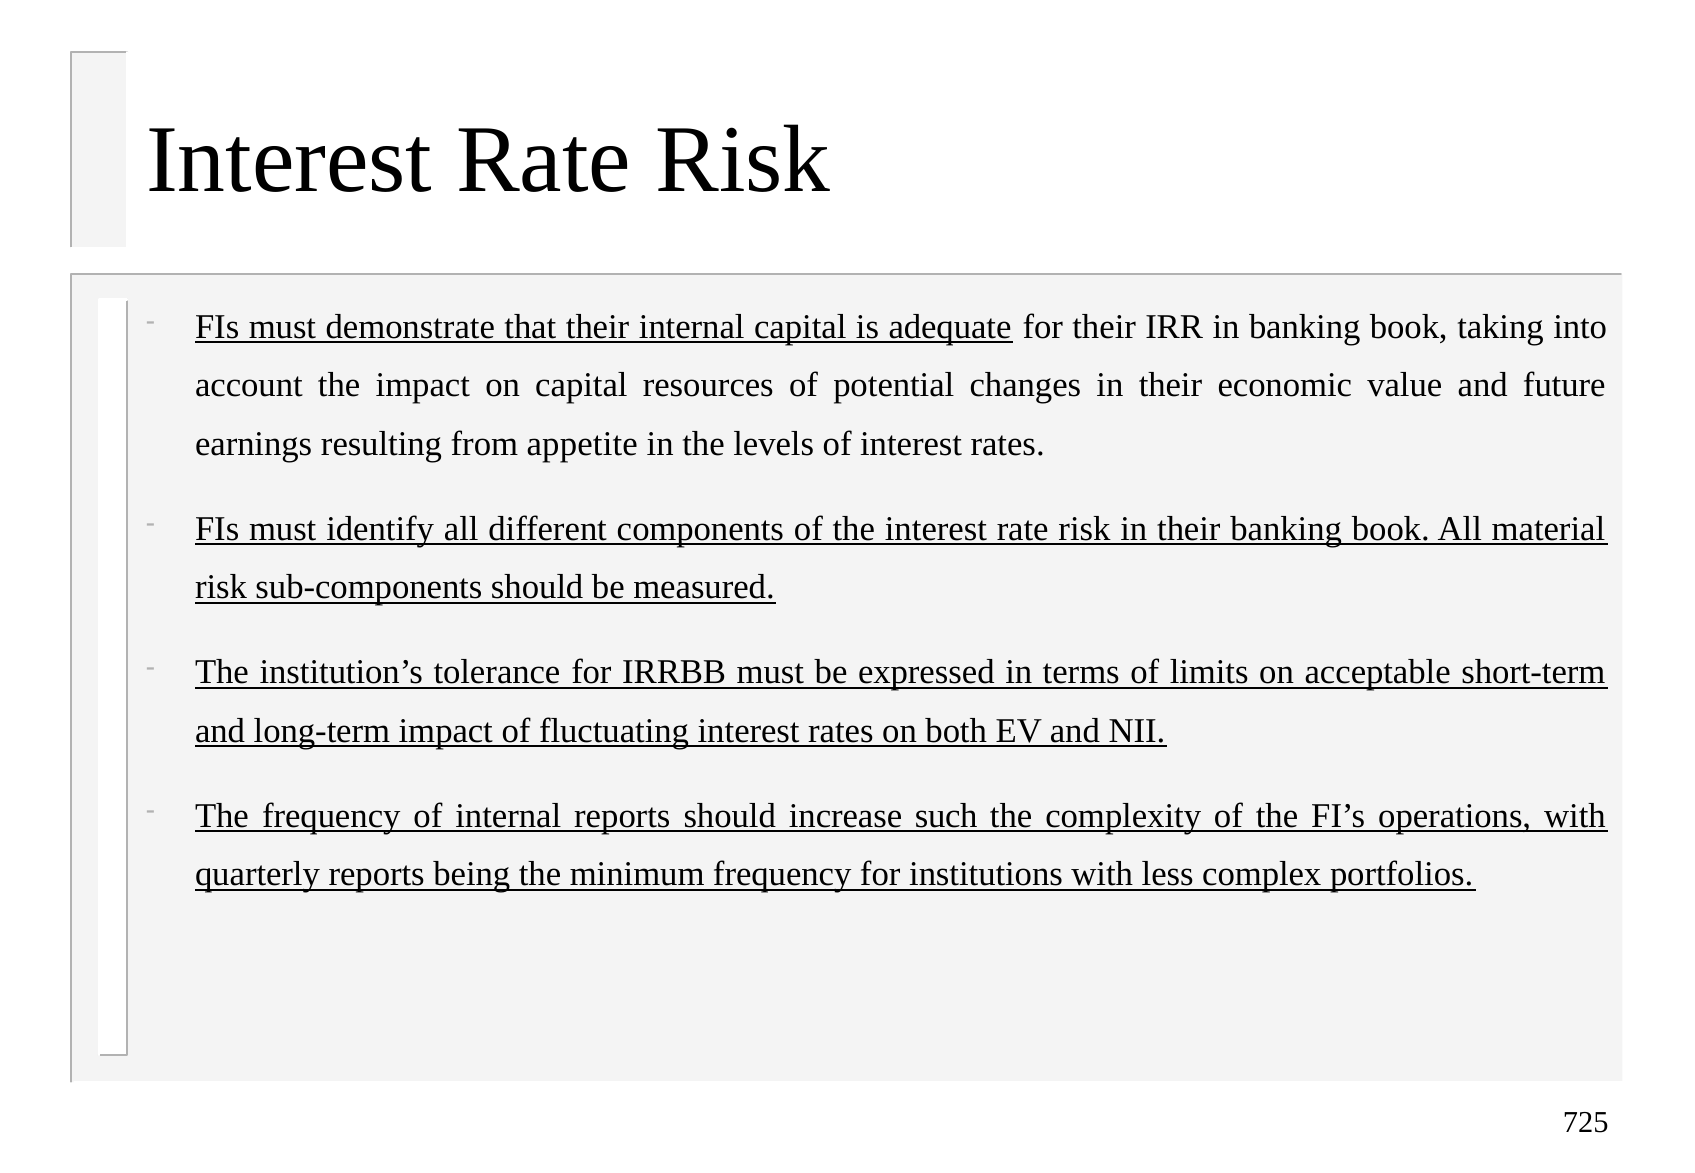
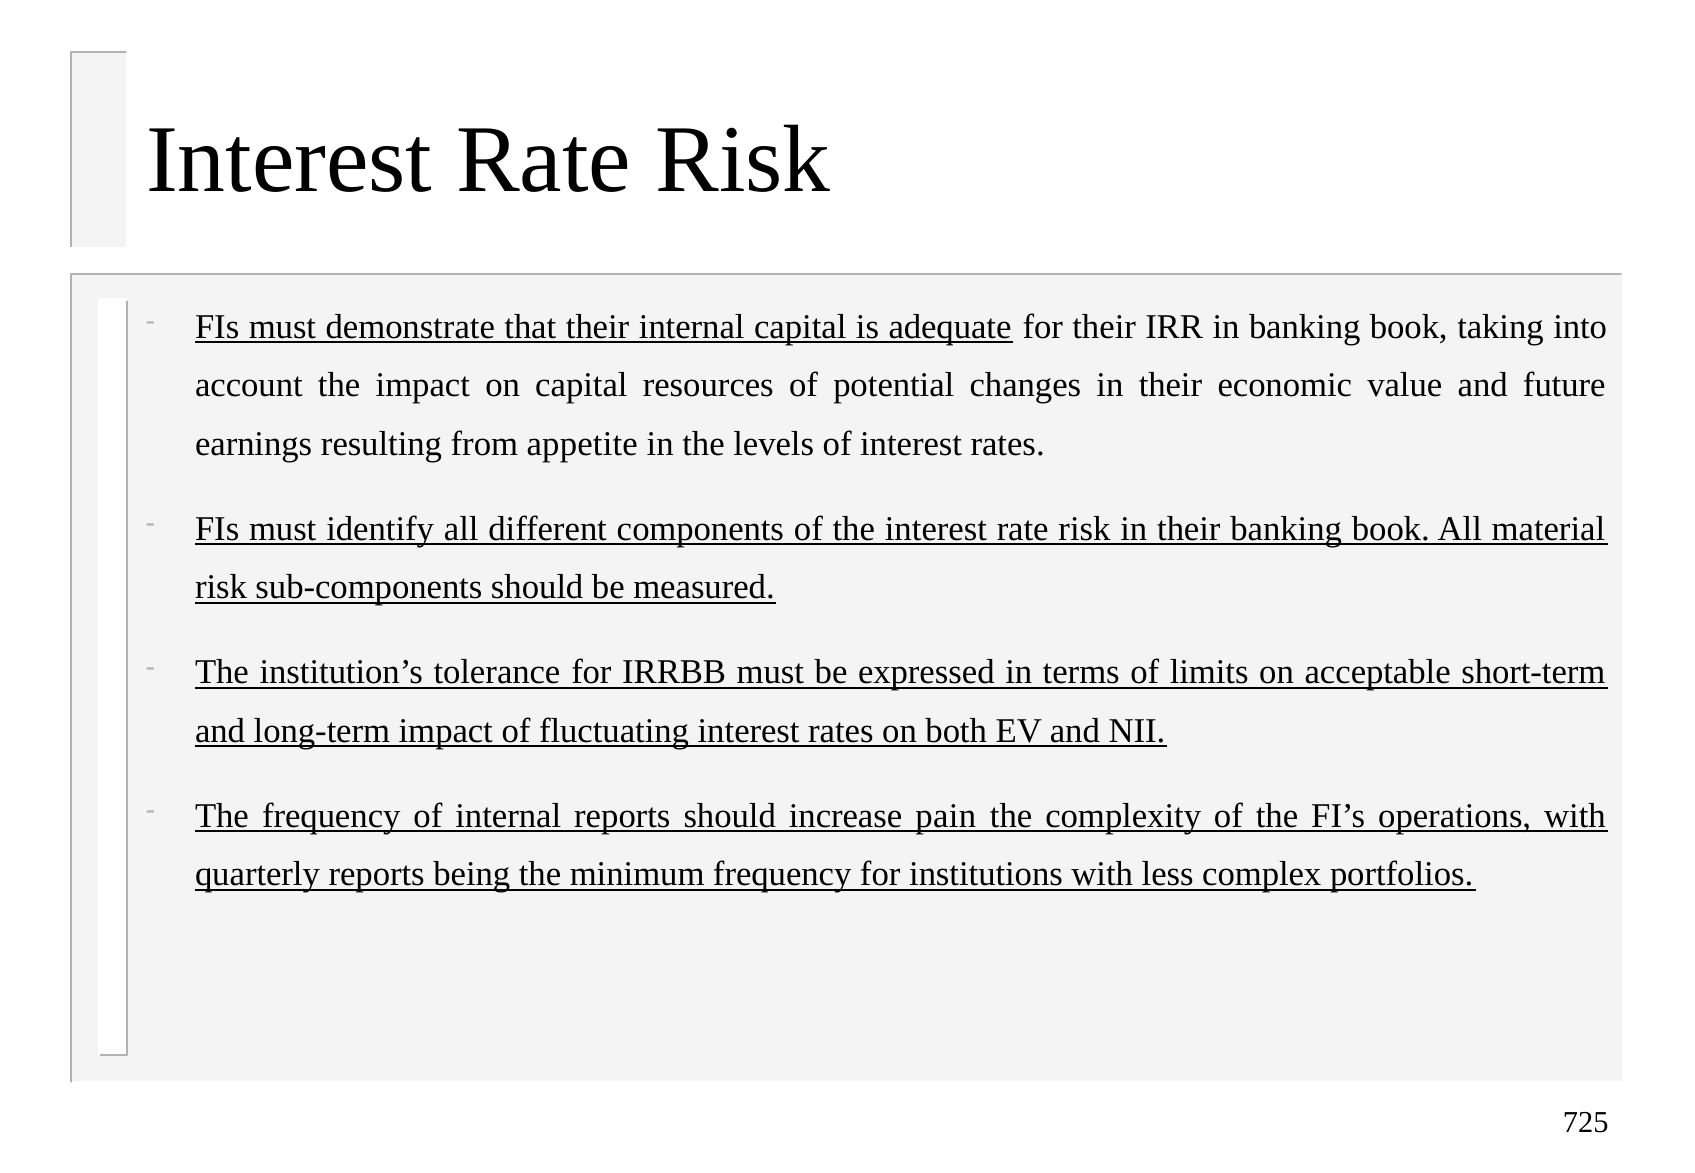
such: such -> pain
